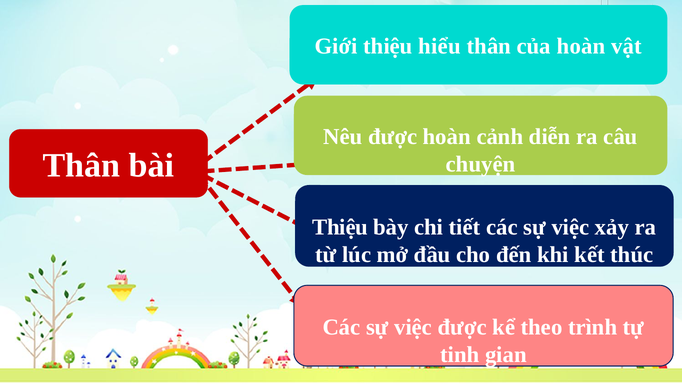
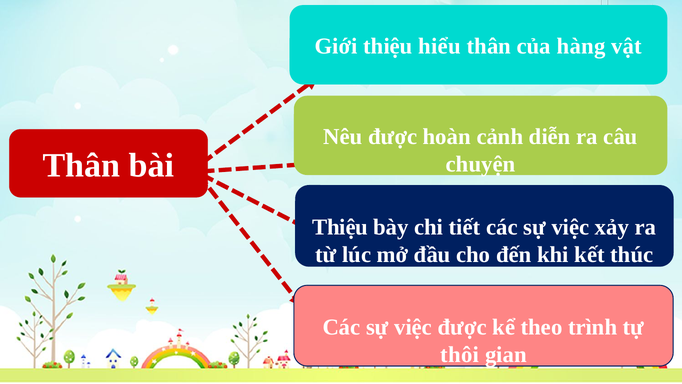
của hoàn: hoàn -> hàng
tinh: tinh -> thôi
